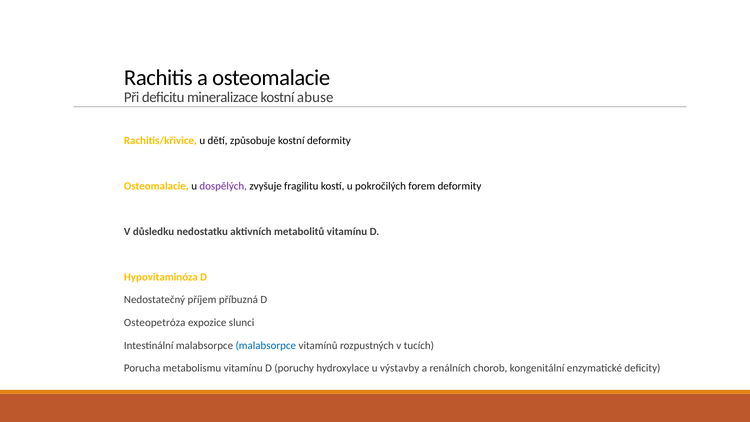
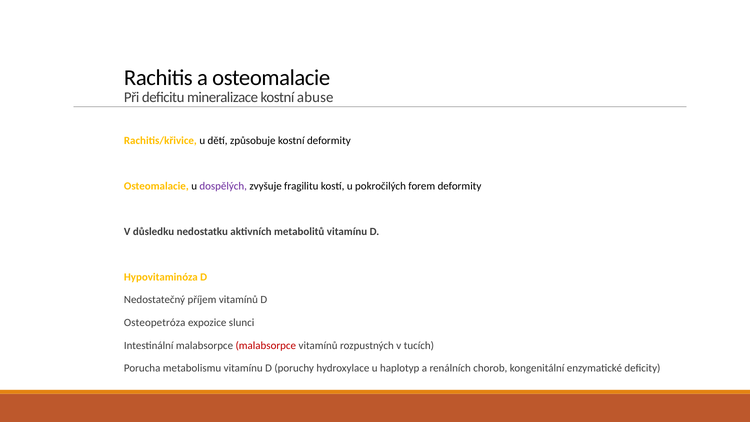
příjem příbuzná: příbuzná -> vitamínů
malabsorpce at (266, 345) colour: blue -> red
výstavby: výstavby -> haplotyp
